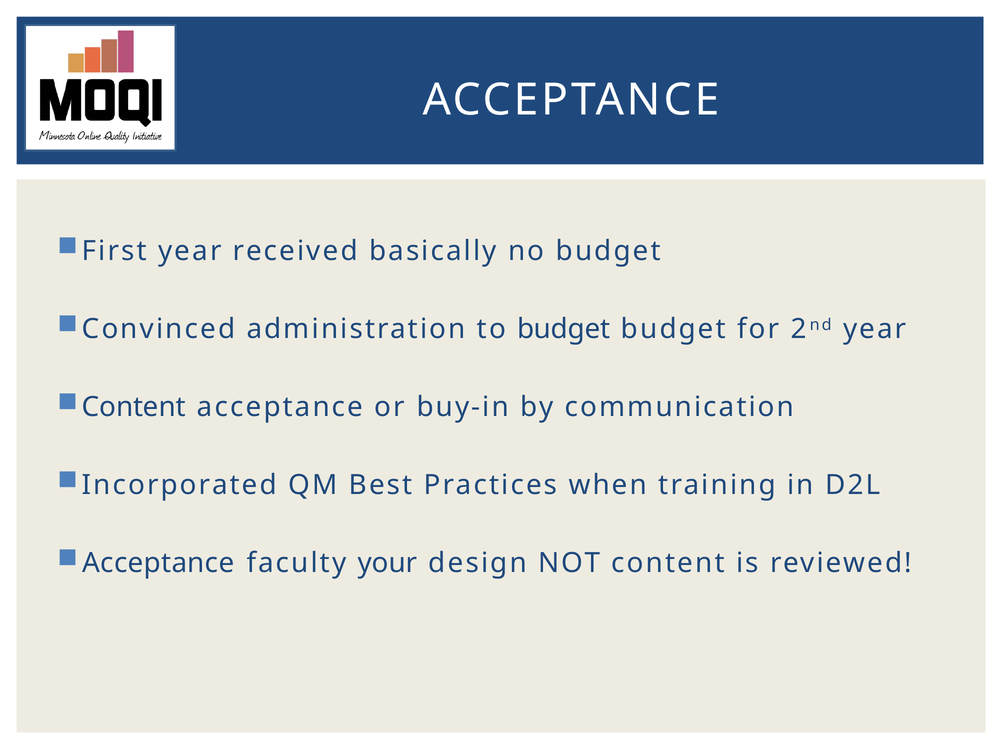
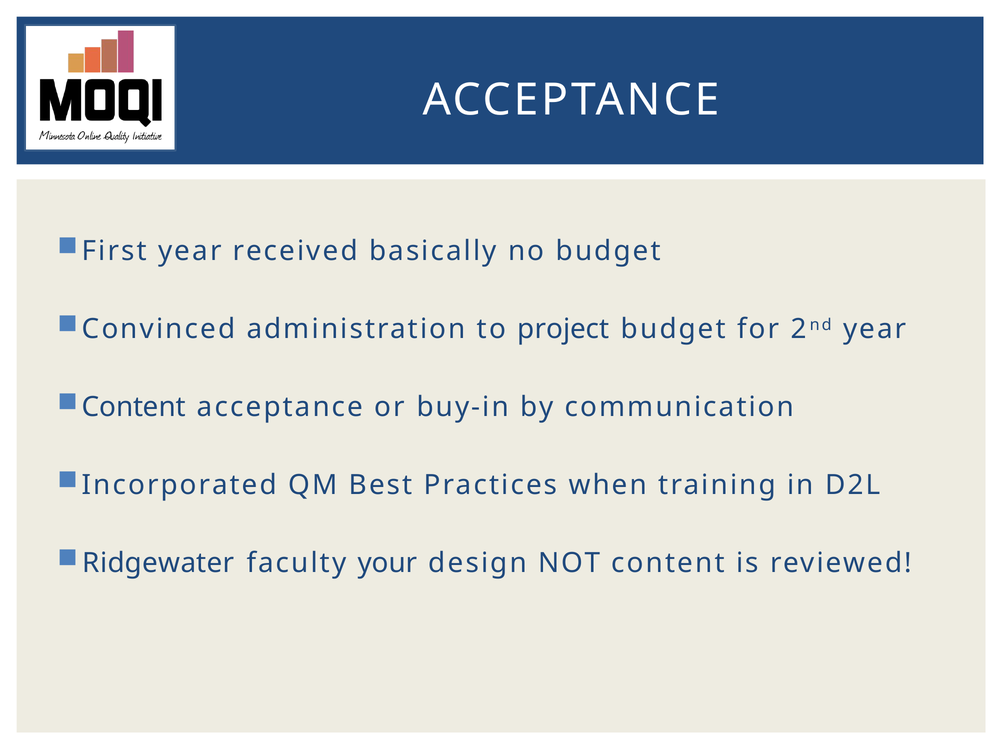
to budget: budget -> project
Acceptance at (158, 563): Acceptance -> Ridgewater
